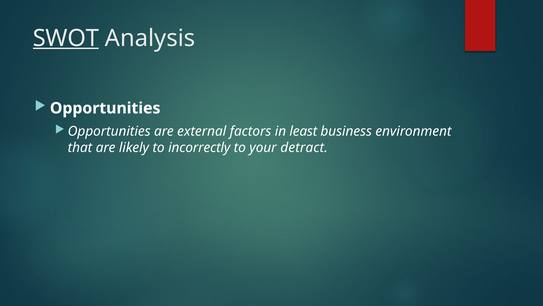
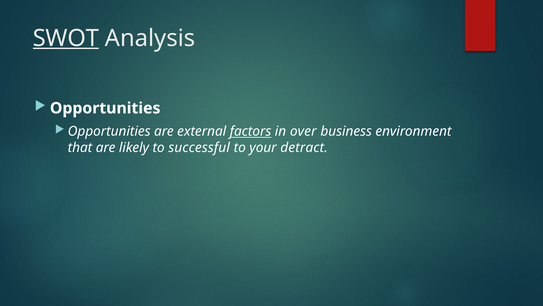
factors underline: none -> present
least: least -> over
incorrectly: incorrectly -> successful
